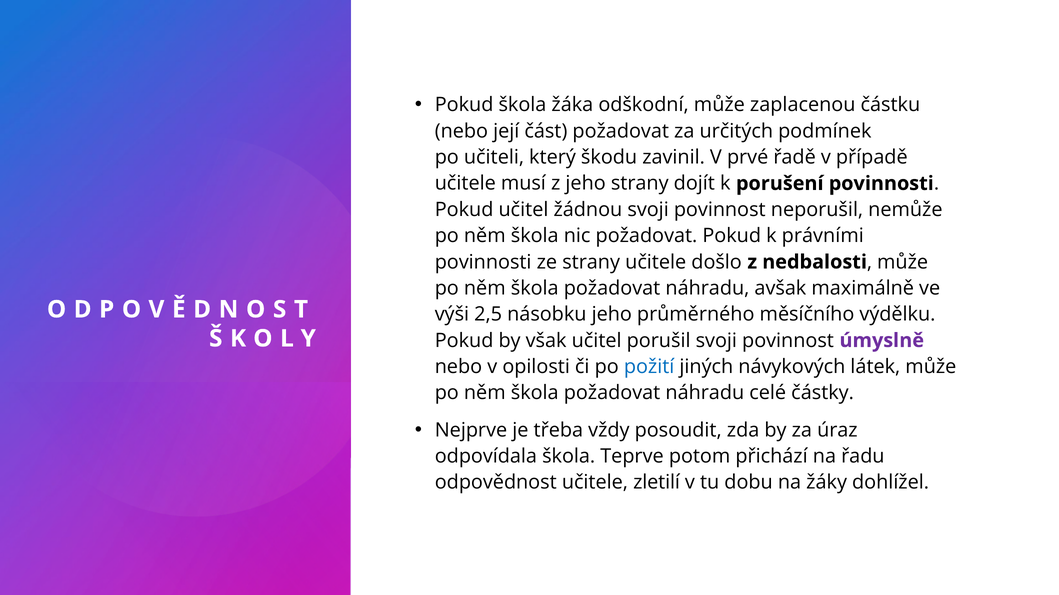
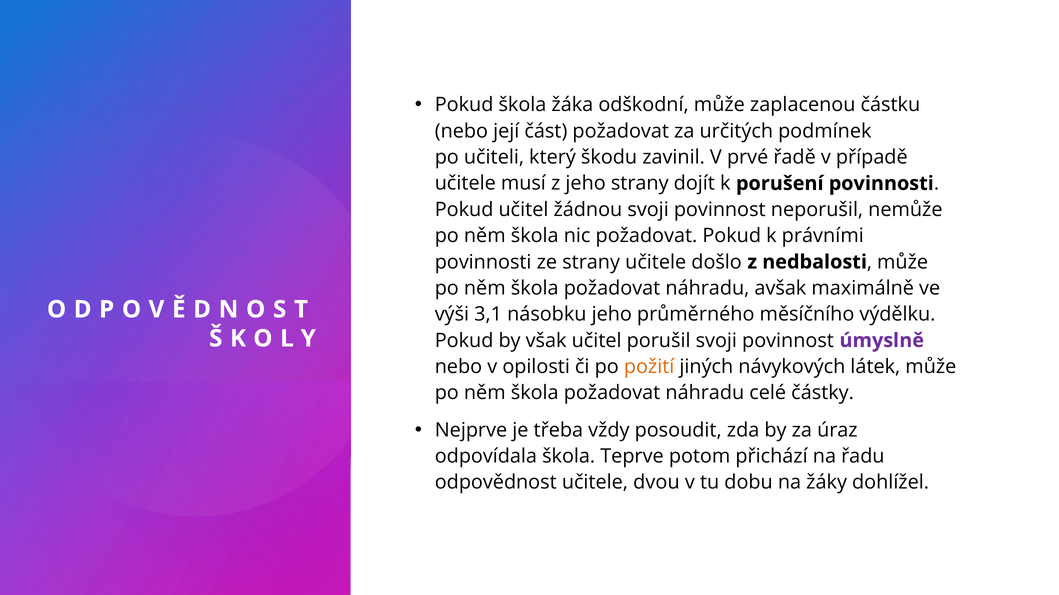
2,5: 2,5 -> 3,1
požití colour: blue -> orange
zletilí: zletilí -> dvou
